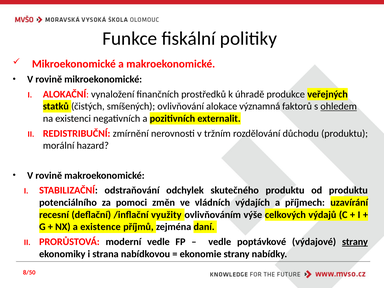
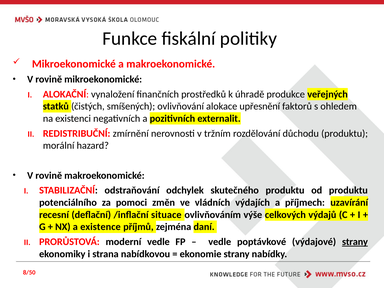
významná: významná -> upřesnění
ohledem underline: present -> none
využity: využity -> situace
